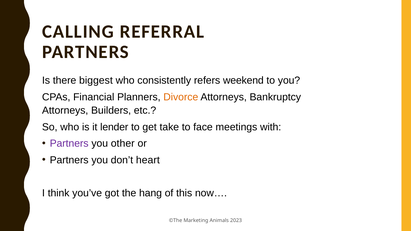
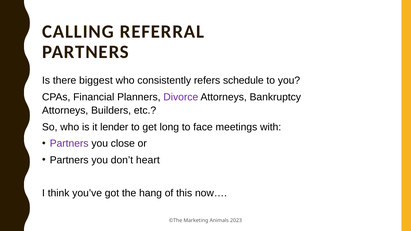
weekend: weekend -> schedule
Divorce colour: orange -> purple
take: take -> long
other: other -> close
